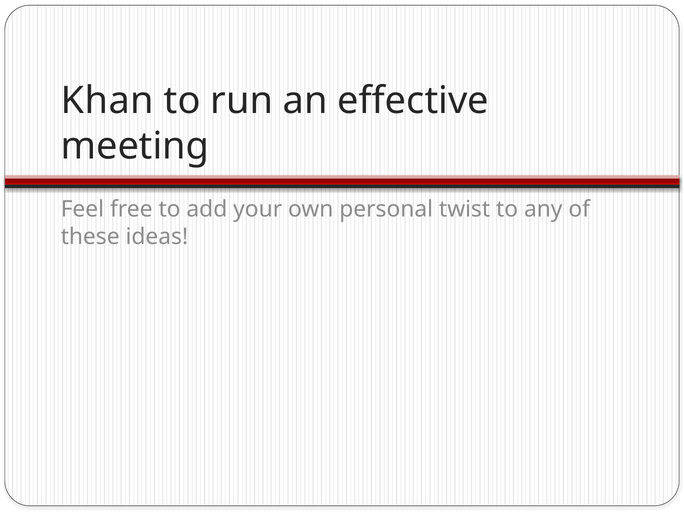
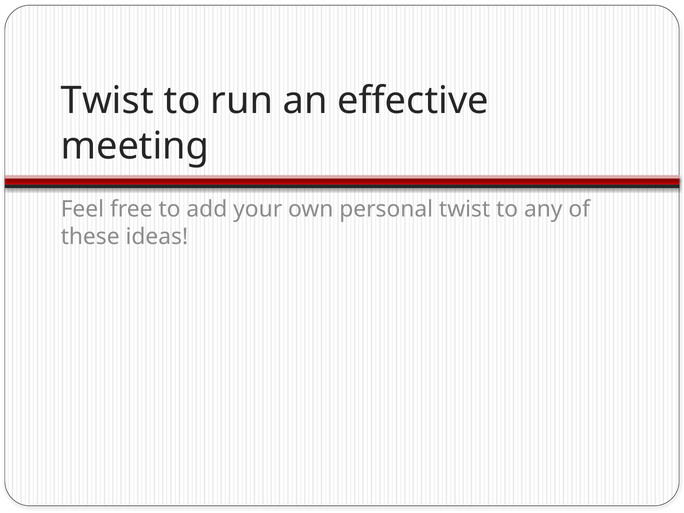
Khan at (107, 101): Khan -> Twist
